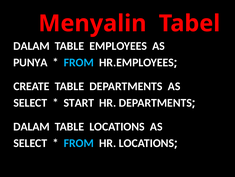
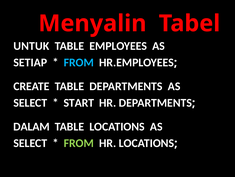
DALAM at (31, 46): DALAM -> UNTUK
PUNYA: PUNYA -> SETIAP
FROM at (79, 143) colour: light blue -> light green
